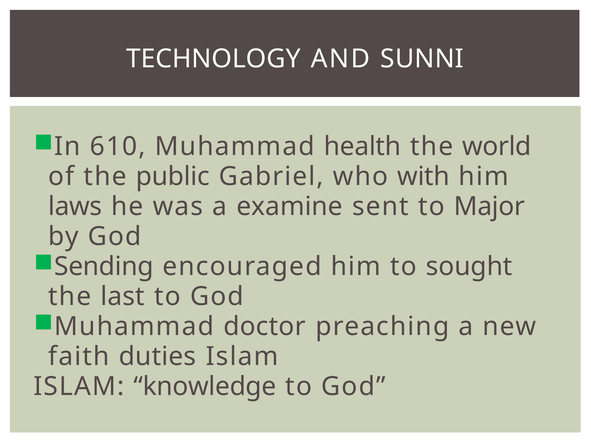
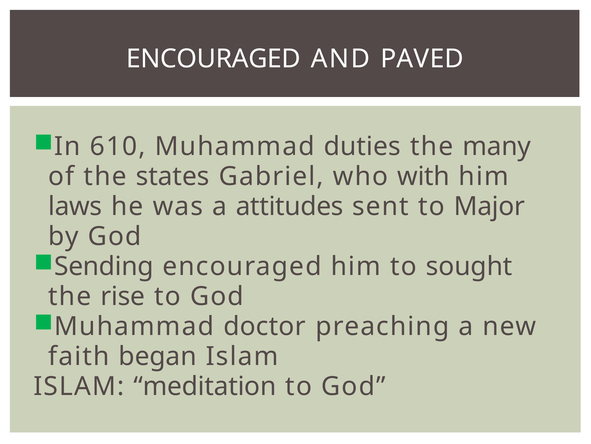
TECHNOLOGY at (213, 59): TECHNOLOGY -> ENCOURAGED
SUNNI: SUNNI -> PAVED
health: health -> duties
world: world -> many
public: public -> states
examine: examine -> attitudes
last: last -> rise
duties: duties -> began
knowledge: knowledge -> meditation
